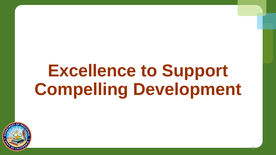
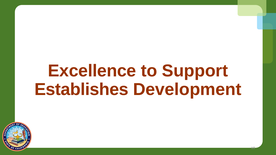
Compelling: Compelling -> Establishes
